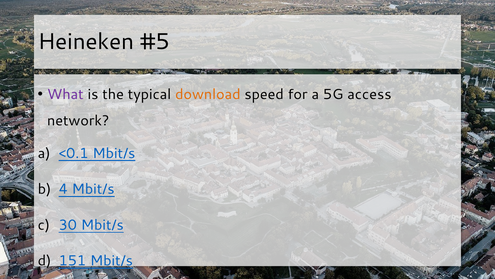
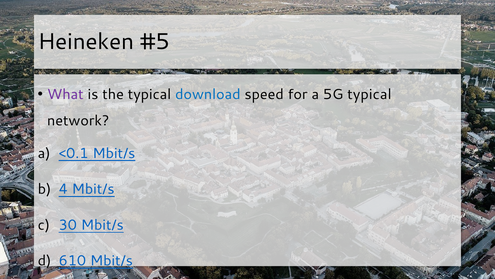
download colour: orange -> blue
5G access: access -> typical
151: 151 -> 610
